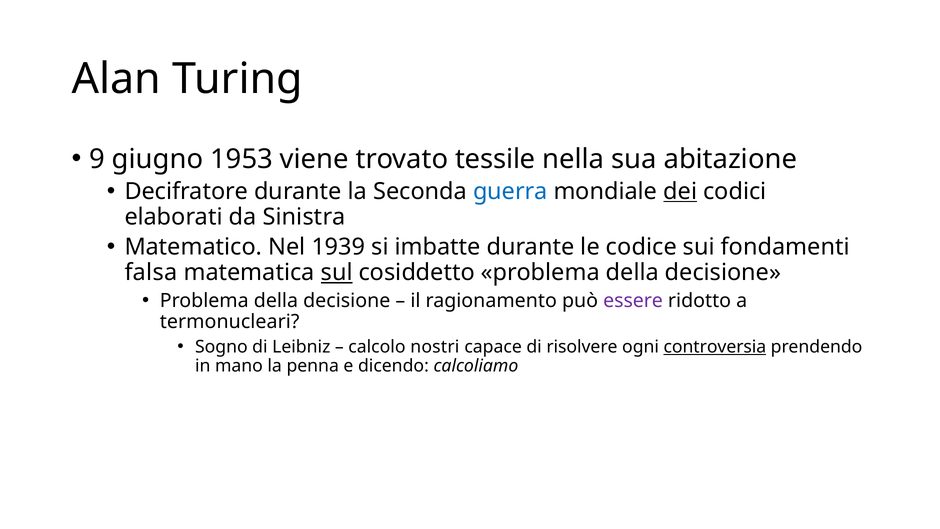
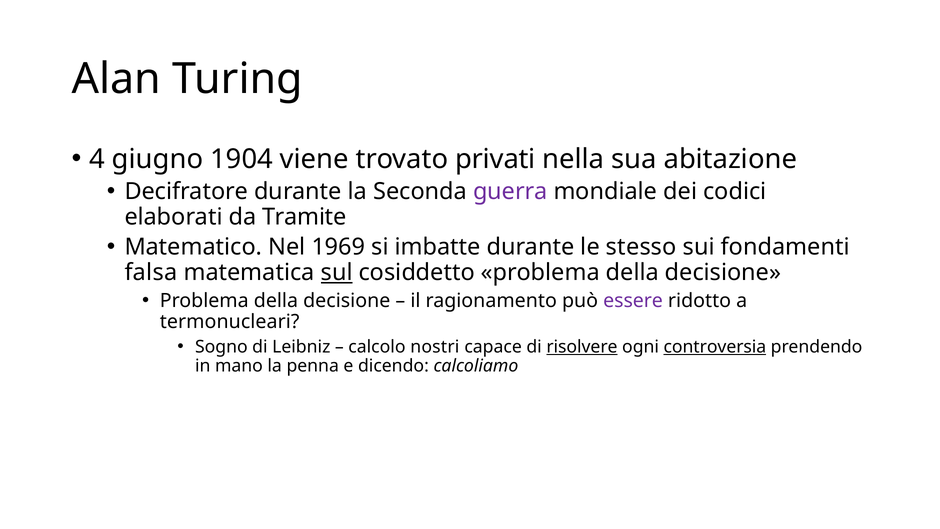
9: 9 -> 4
1953: 1953 -> 1904
tessile: tessile -> privati
guerra colour: blue -> purple
dei underline: present -> none
Sinistra: Sinistra -> Tramite
1939: 1939 -> 1969
codice: codice -> stesso
risolvere underline: none -> present
